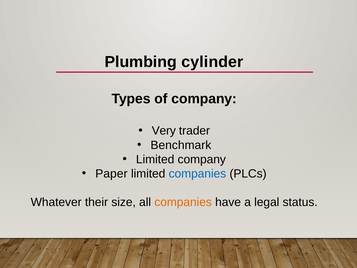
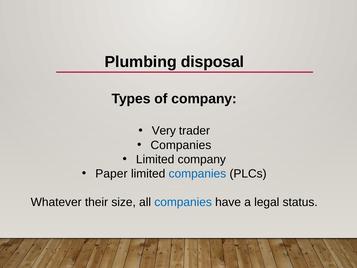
cylinder: cylinder -> disposal
Benchmark at (181, 145): Benchmark -> Companies
companies at (183, 202) colour: orange -> blue
